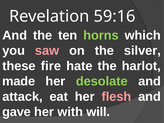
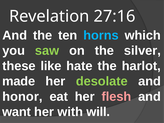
59:16: 59:16 -> 27:16
horns colour: light green -> light blue
saw colour: pink -> light green
fire: fire -> like
attack: attack -> honor
gave: gave -> want
